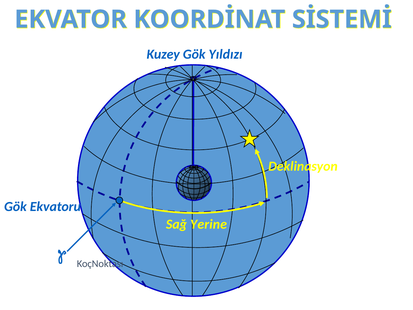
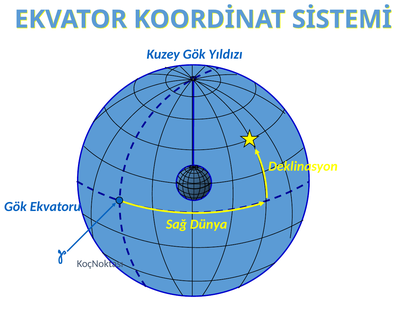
Yerine: Yerine -> Dünya
